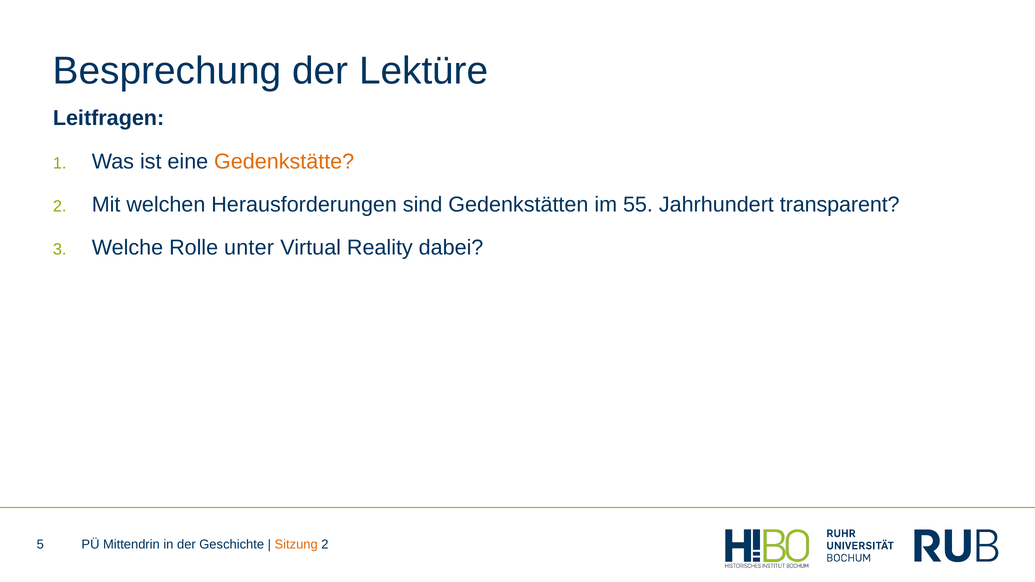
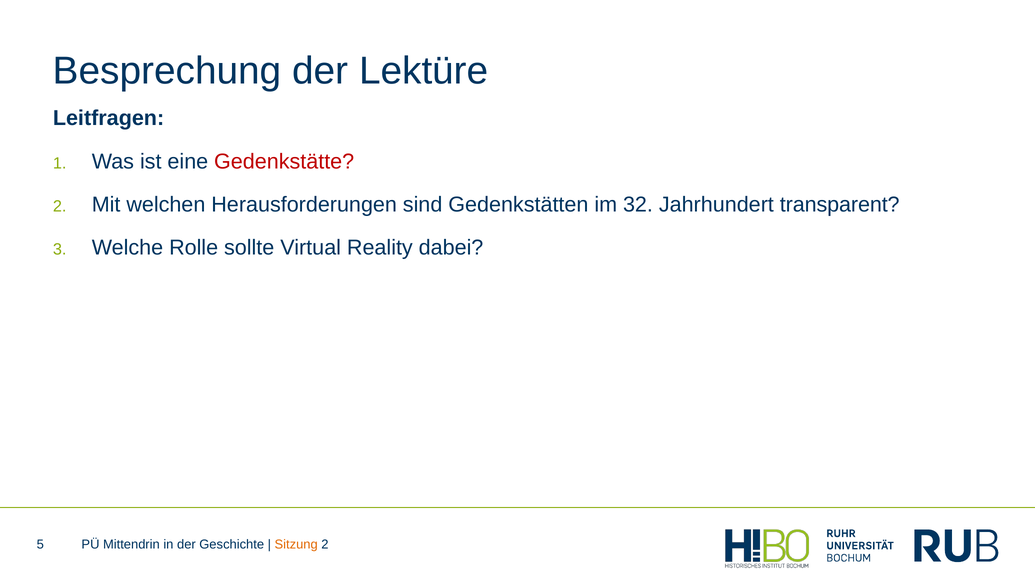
Gedenkstätte colour: orange -> red
55: 55 -> 32
unter: unter -> sollte
